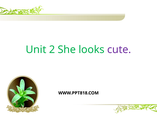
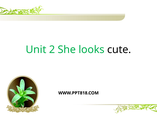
cute colour: purple -> black
